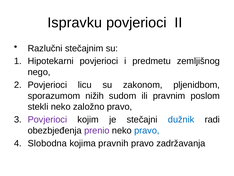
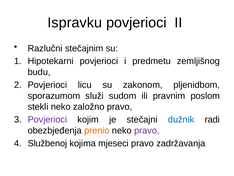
nego: nego -> budu
nižih: nižih -> služi
prenio colour: purple -> orange
pravo at (147, 130) colour: blue -> purple
Slobodna: Slobodna -> Službenoj
pravnih: pravnih -> mjeseci
